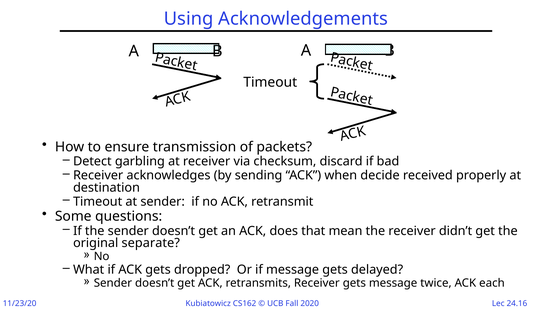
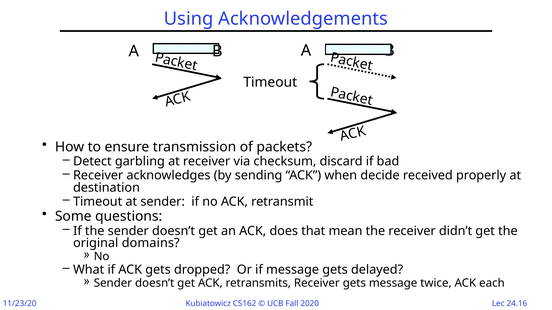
separate: separate -> domains
